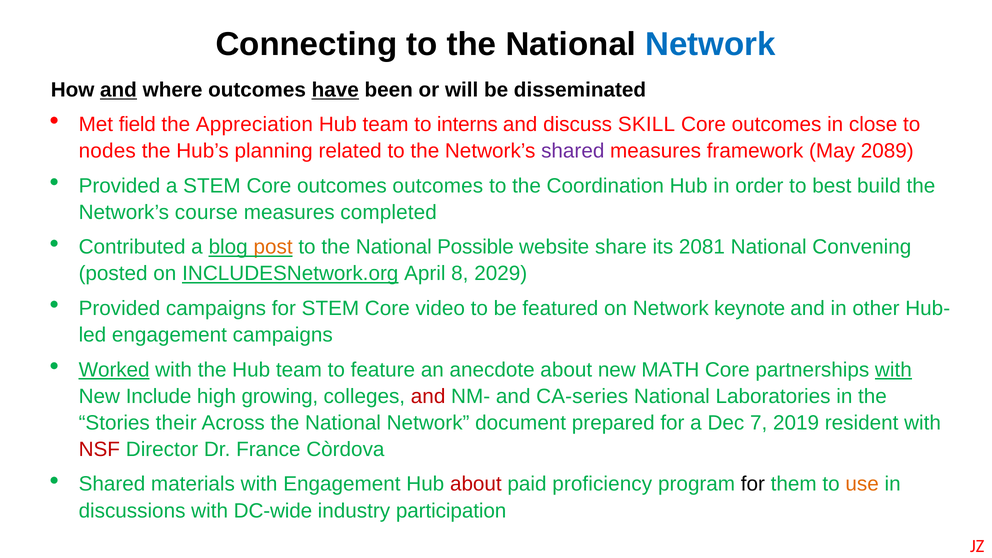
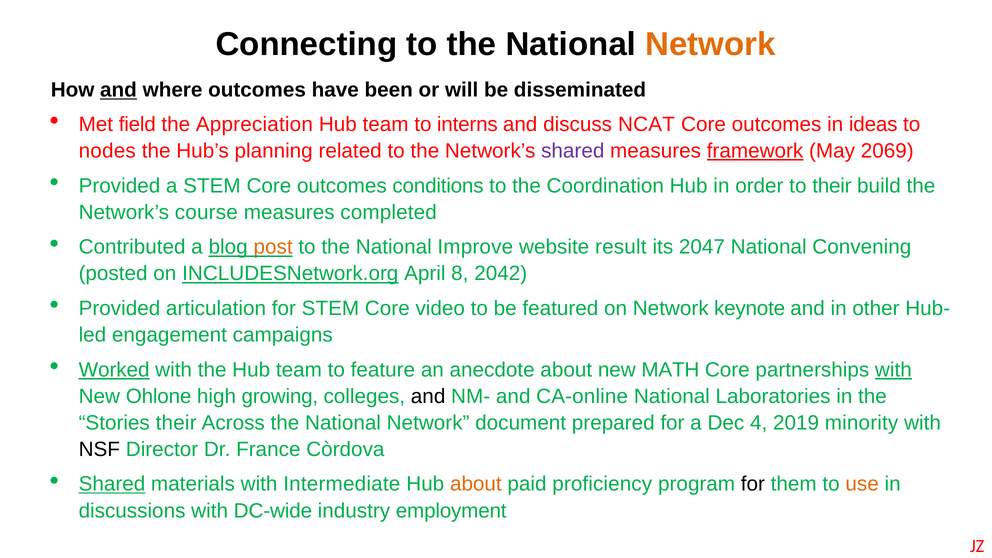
Network at (710, 44) colour: blue -> orange
have underline: present -> none
SKILL: SKILL -> NCAT
close: close -> ideas
framework underline: none -> present
2089: 2089 -> 2069
outcomes outcomes: outcomes -> conditions
to best: best -> their
Possible: Possible -> Improve
share: share -> result
2081: 2081 -> 2047
2029: 2029 -> 2042
Provided campaigns: campaigns -> articulation
Include: Include -> Ohlone
and at (428, 396) colour: red -> black
CA-series: CA-series -> CA-online
7: 7 -> 4
resident: resident -> minority
NSF colour: red -> black
Shared at (112, 484) underline: none -> present
with Engagement: Engagement -> Intermediate
about at (476, 484) colour: red -> orange
participation: participation -> employment
